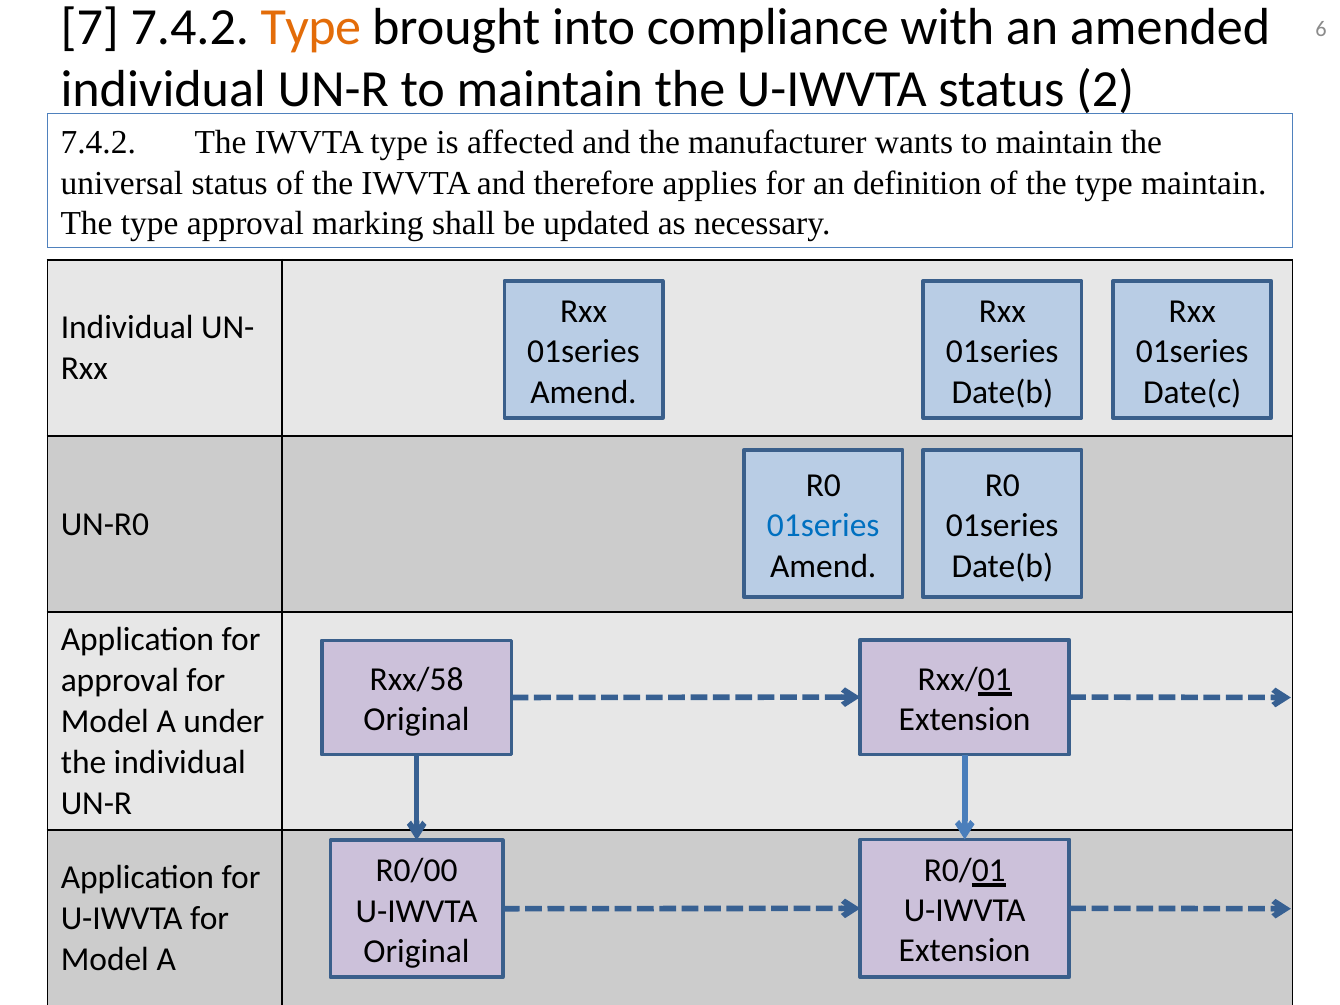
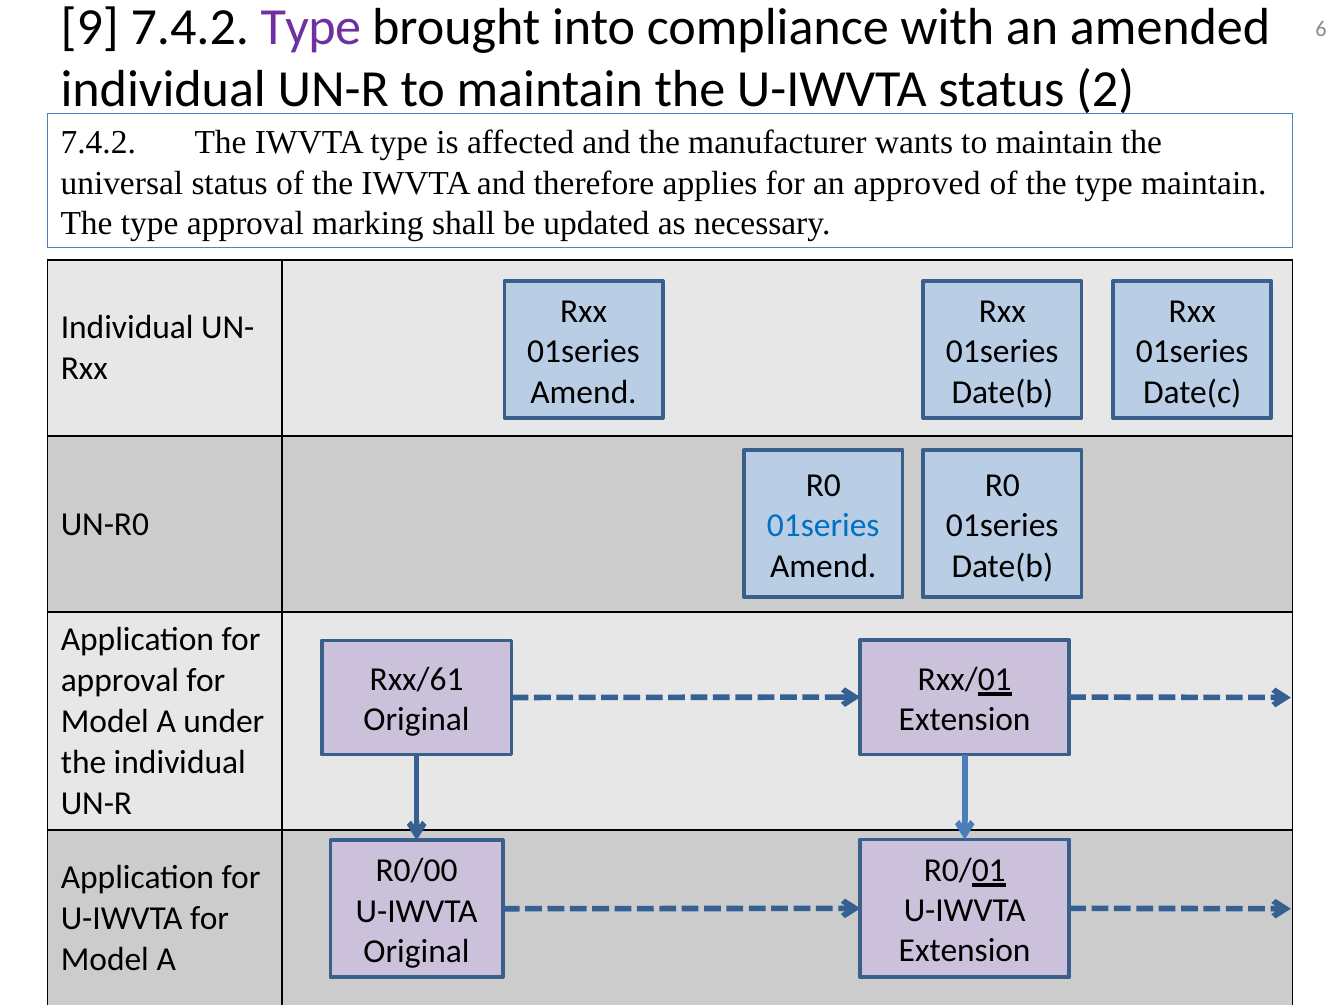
7: 7 -> 9
Type at (311, 27) colour: orange -> purple
definition: definition -> approved
Rxx/58: Rxx/58 -> Rxx/61
